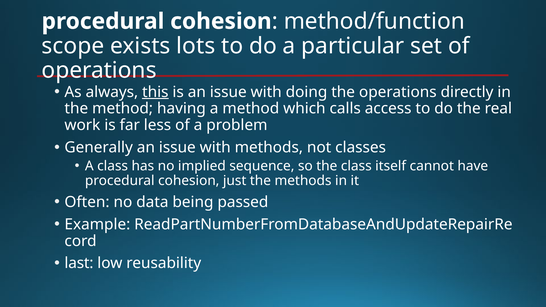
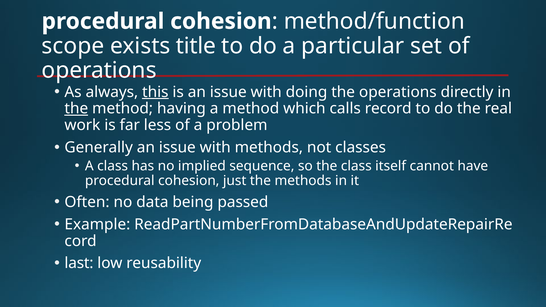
lots: lots -> title
the at (76, 109) underline: none -> present
access: access -> record
